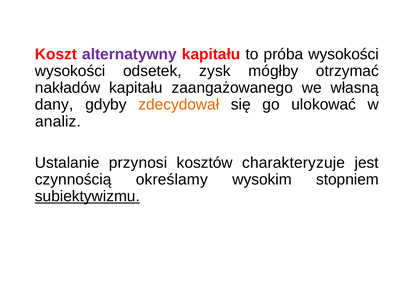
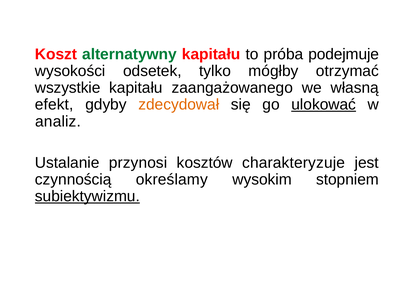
alternatywny colour: purple -> green
próba wysokości: wysokości -> podejmuje
zysk: zysk -> tylko
nakładów: nakładów -> wszystkie
dany: dany -> efekt
ulokować underline: none -> present
